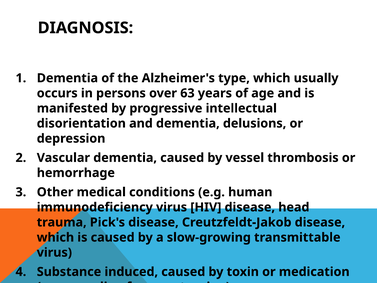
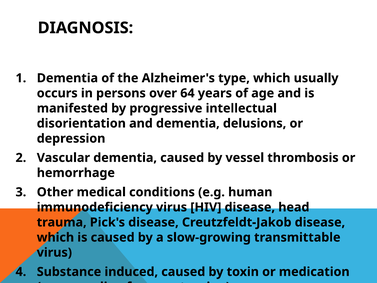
63: 63 -> 64
